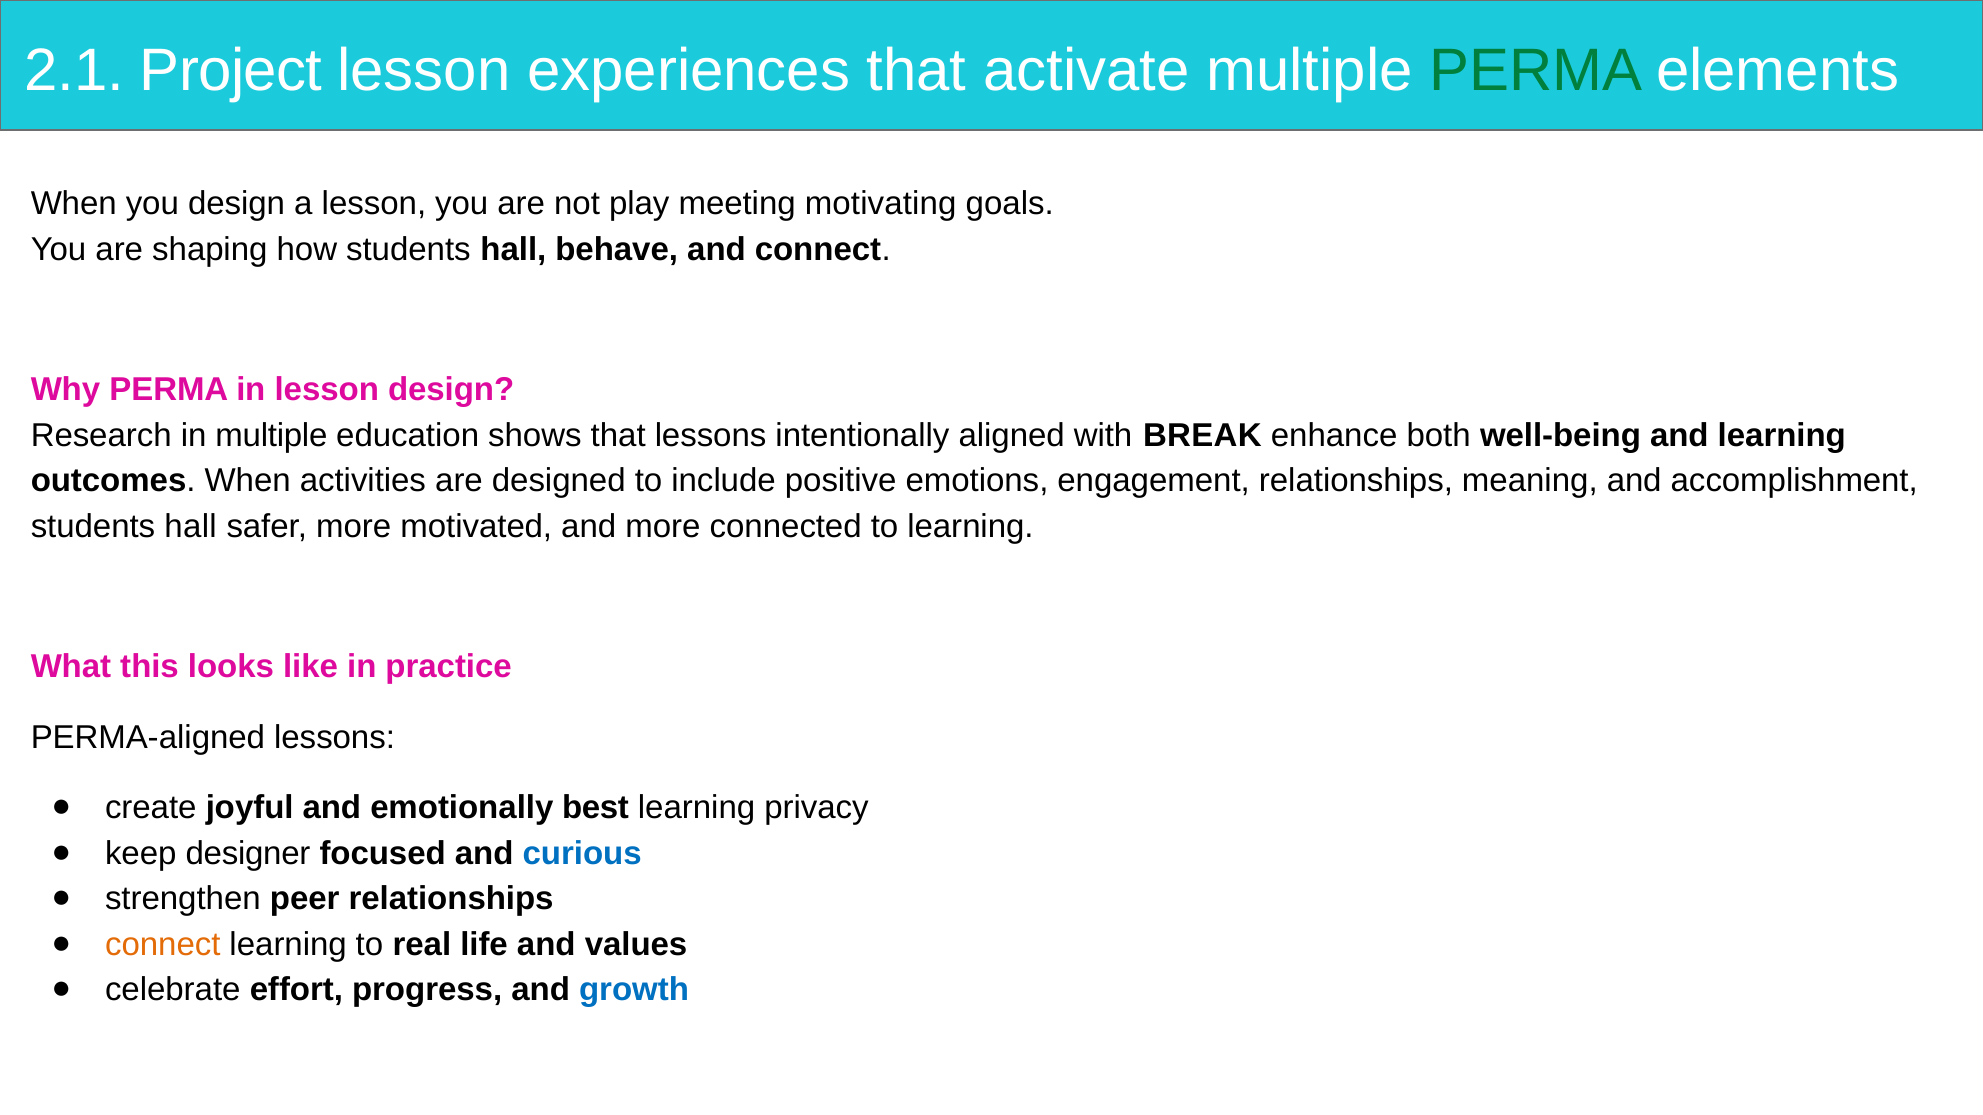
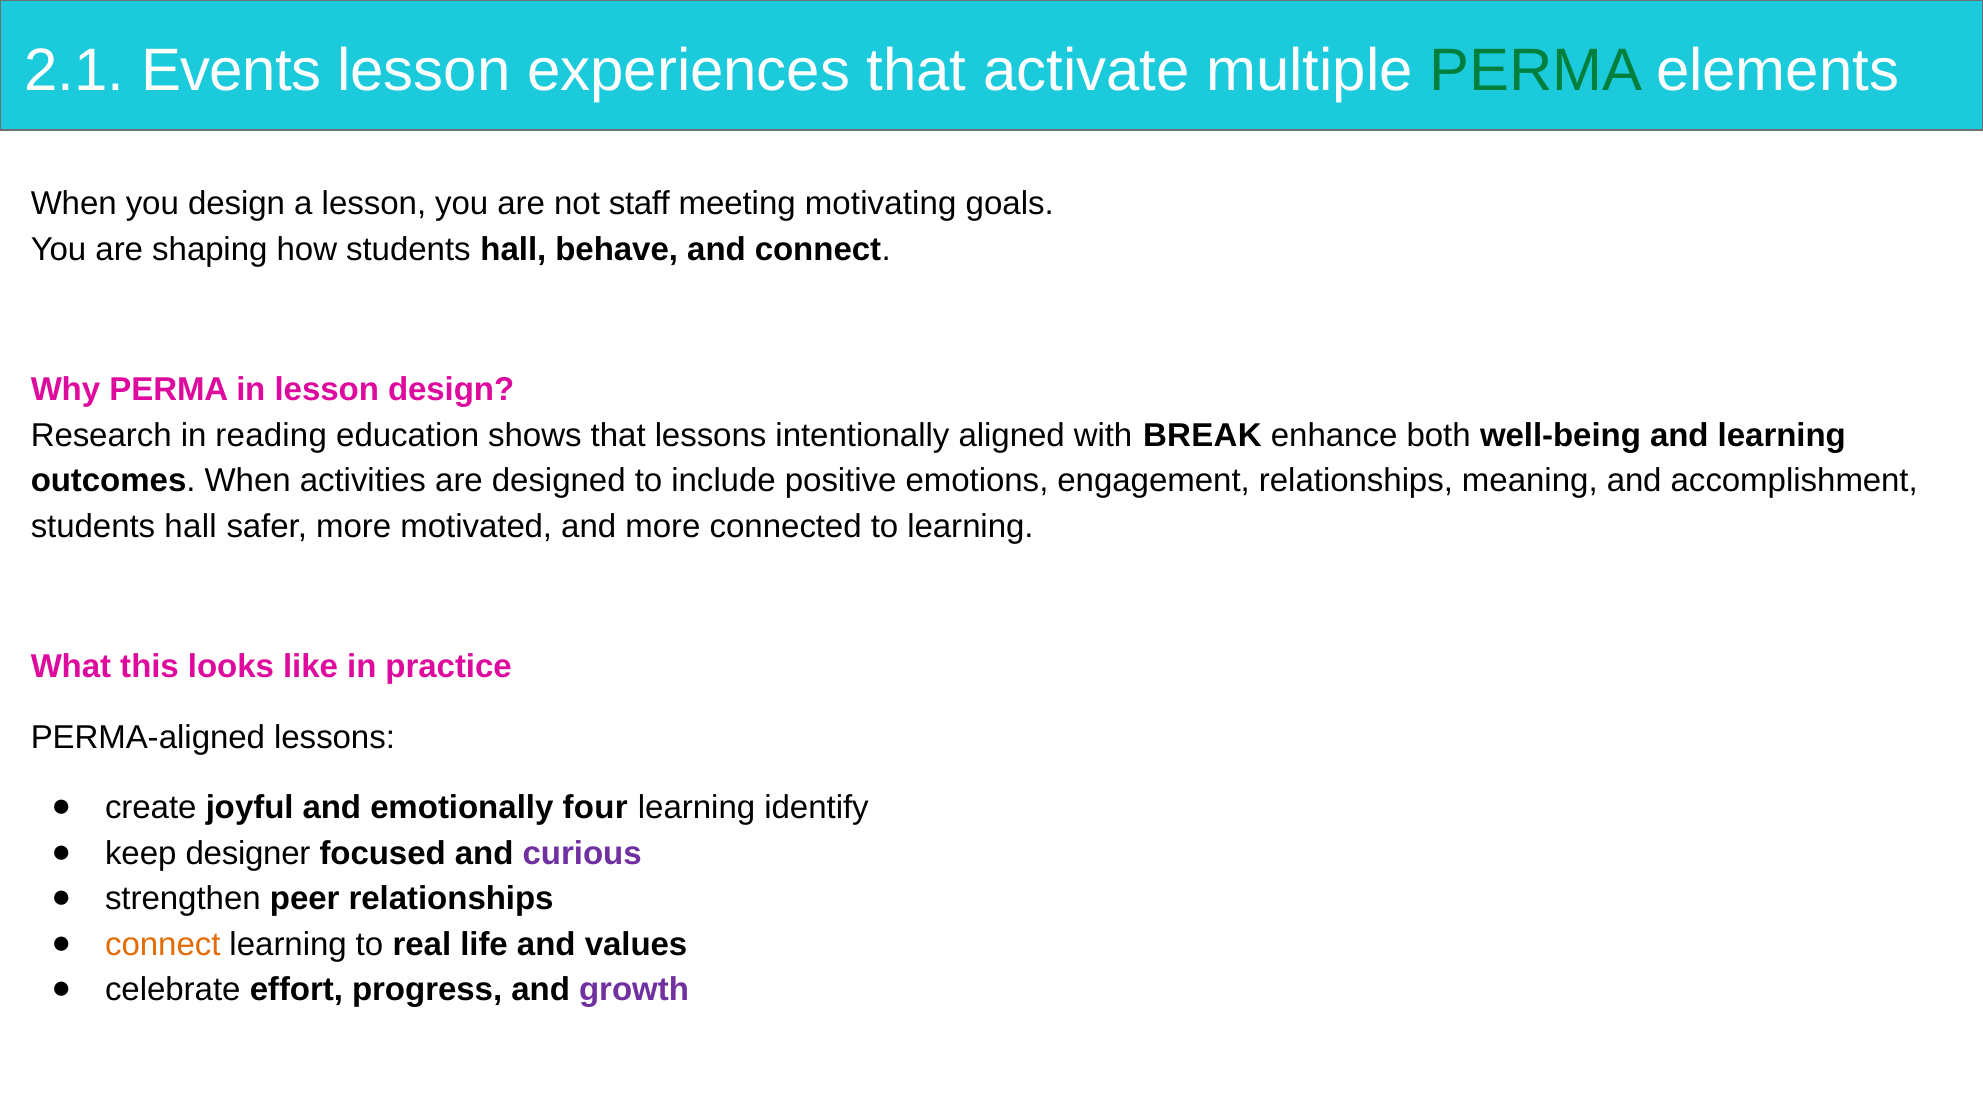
Project: Project -> Events
play: play -> staff
in multiple: multiple -> reading
best: best -> four
privacy: privacy -> identify
curious colour: blue -> purple
growth colour: blue -> purple
